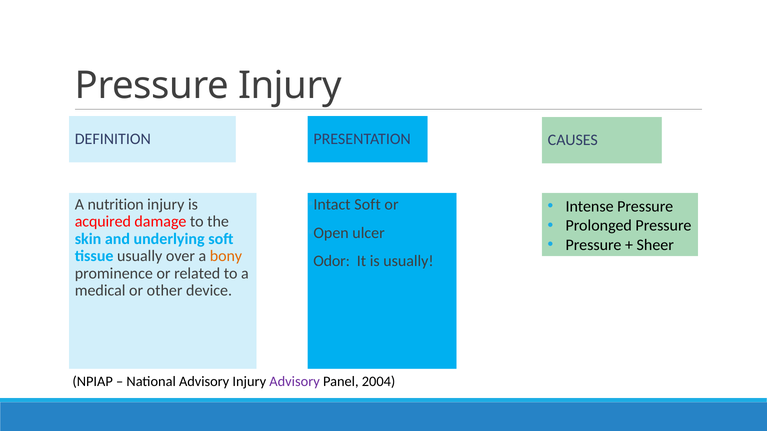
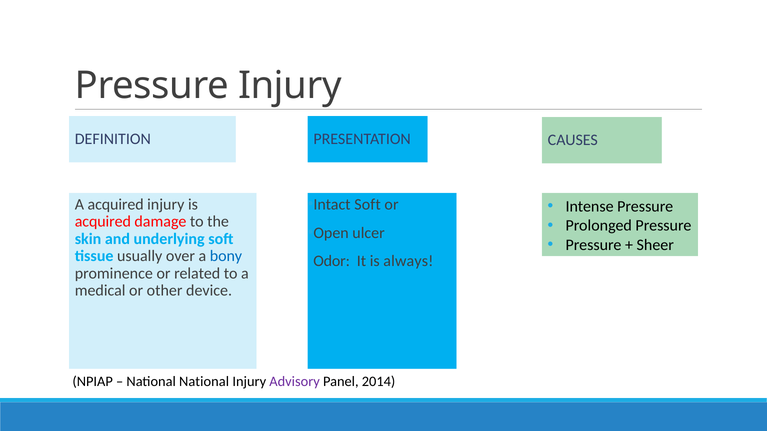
A nutrition: nutrition -> acquired
bony colour: orange -> blue
is usually: usually -> always
National Advisory: Advisory -> National
2004: 2004 -> 2014
